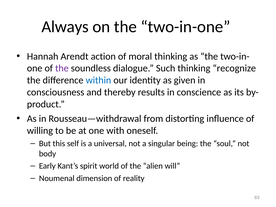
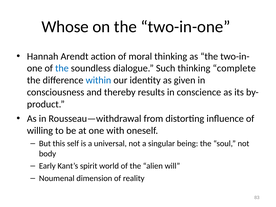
Always: Always -> Whose
the at (62, 68) colour: purple -> blue
recognize: recognize -> complete
